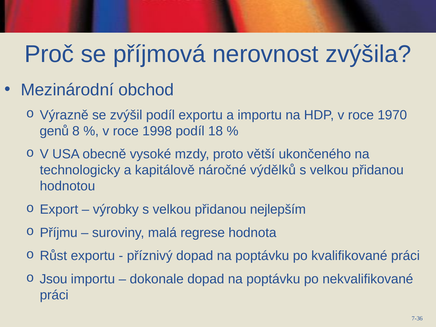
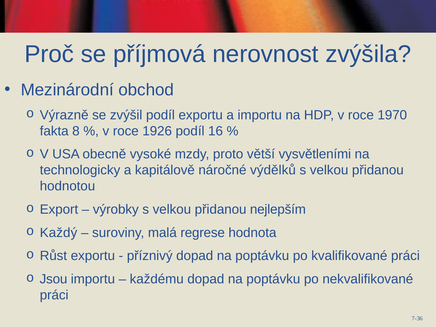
genů: genů -> fakta
1998: 1998 -> 1926
18: 18 -> 16
ukončeného: ukončeného -> vysvětleními
Příjmu: Příjmu -> Každý
dokonale: dokonale -> každému
